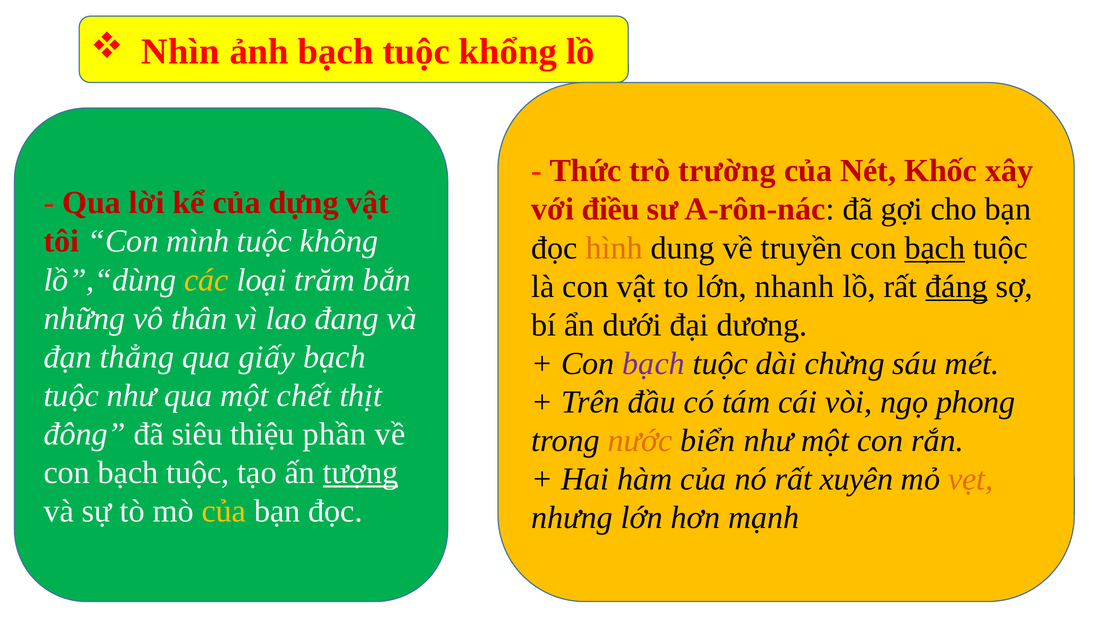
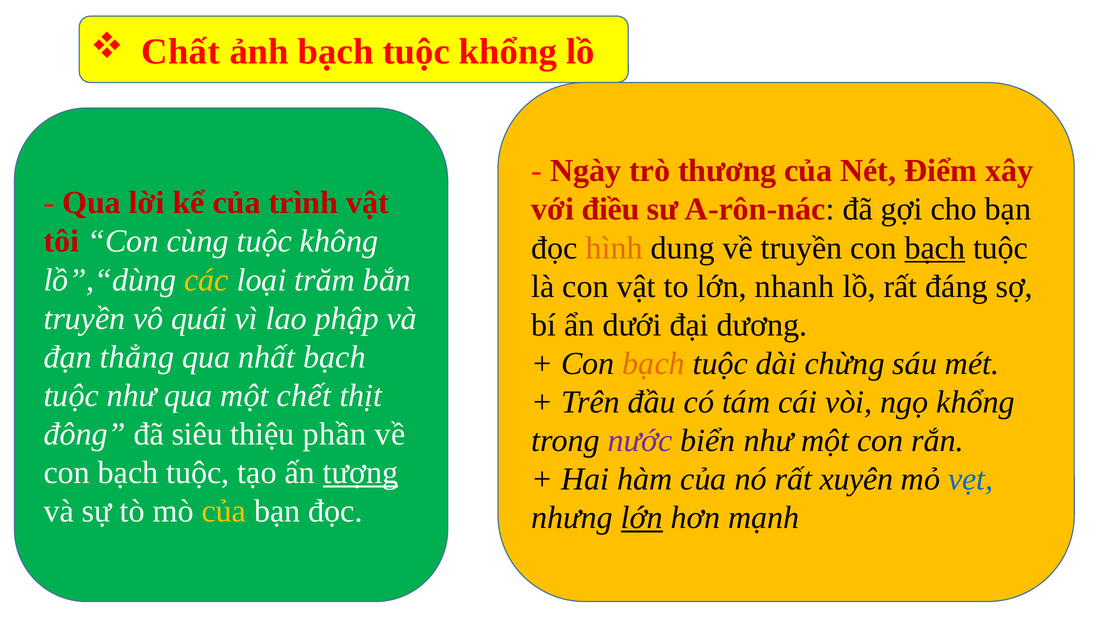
Nhìn: Nhìn -> Chất
Thức: Thức -> Ngày
trường: trường -> thương
Khốc: Khốc -> Điểm
dựng: dựng -> trình
mình: mình -> cùng
đáng underline: present -> none
những at (84, 319): những -> truyền
thân: thân -> quái
đang: đang -> phập
giấy: giấy -> nhất
bạch at (654, 364) colour: purple -> orange
ngọ phong: phong -> khổng
nước colour: orange -> purple
vẹt colour: orange -> blue
lớn at (642, 518) underline: none -> present
